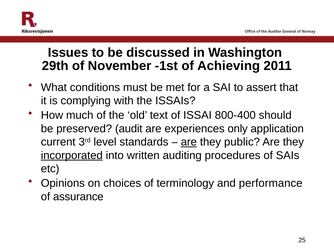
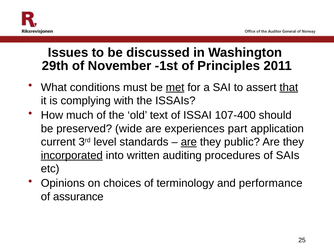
Achieving: Achieving -> Principles
met underline: none -> present
that underline: none -> present
800-400: 800-400 -> 107-400
audit: audit -> wide
only: only -> part
